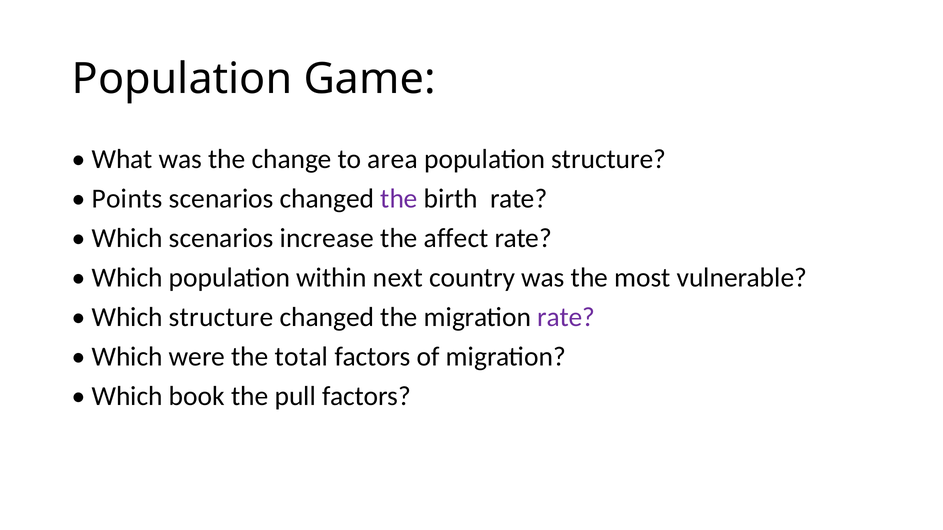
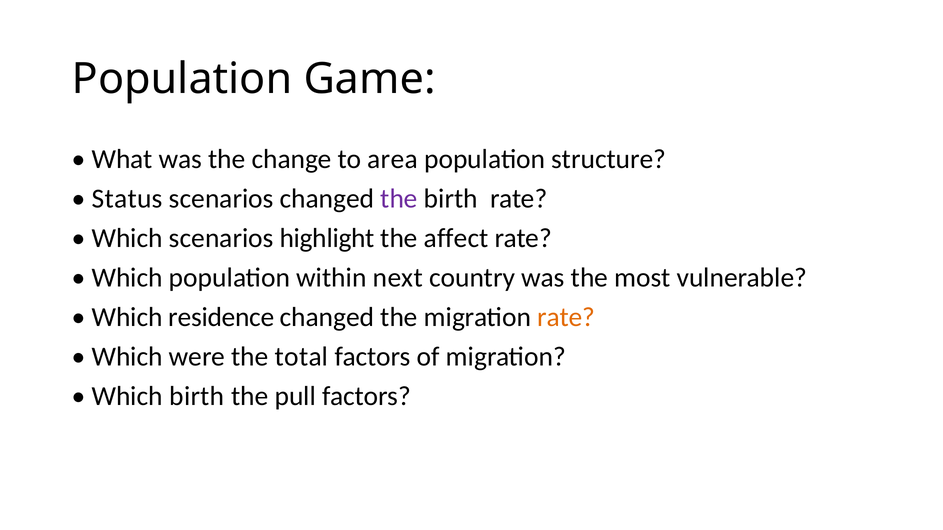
Points: Points -> Status
increase: increase -> highlight
Which structure: structure -> residence
rate at (566, 318) colour: purple -> orange
Which book: book -> birth
